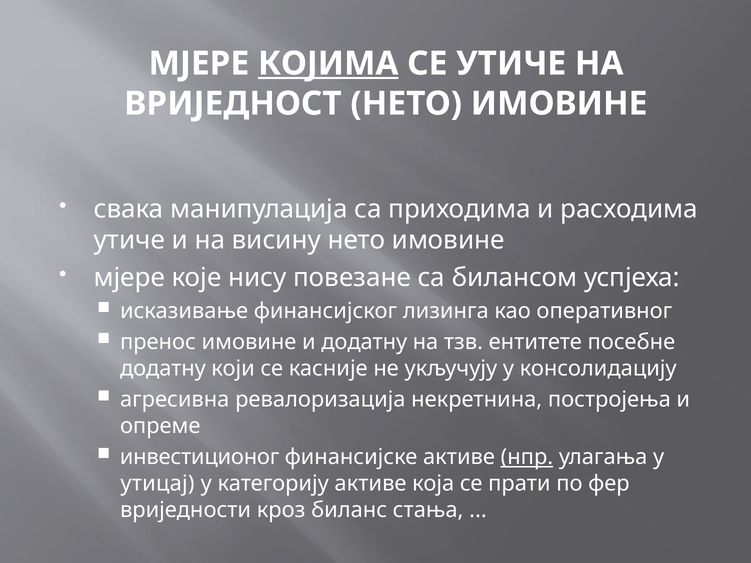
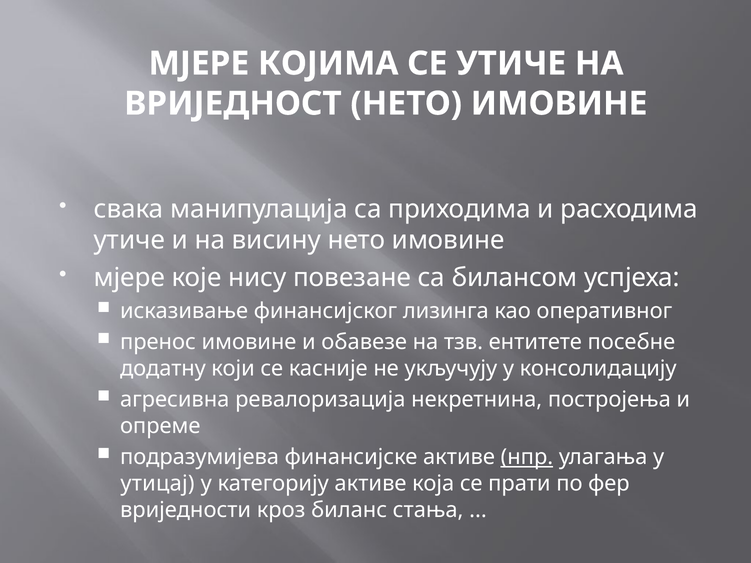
КОЈИМА underline: present -> none
и додатну: додатну -> обавезе
инвестиционог: инвестиционог -> подразумијева
